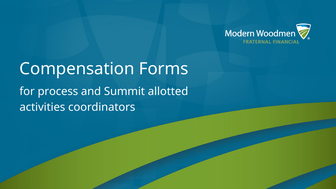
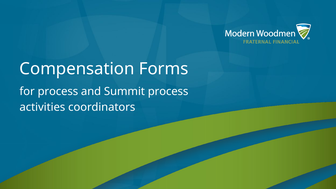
Summit allotted: allotted -> process
